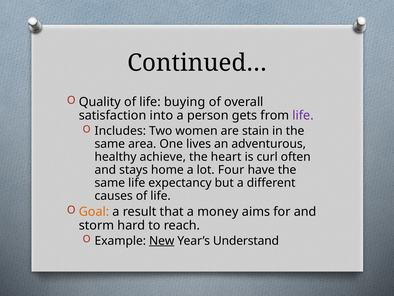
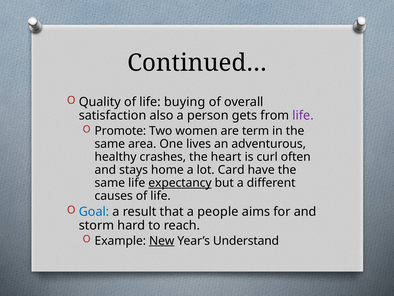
into: into -> also
Includes: Includes -> Promote
stain: stain -> term
achieve: achieve -> crashes
Four: Four -> Card
expectancy underline: none -> present
Goal colour: orange -> blue
money: money -> people
